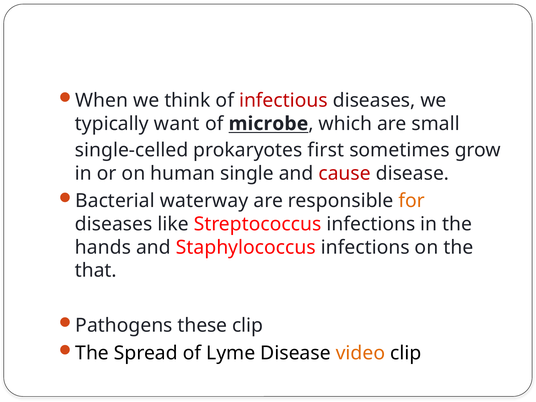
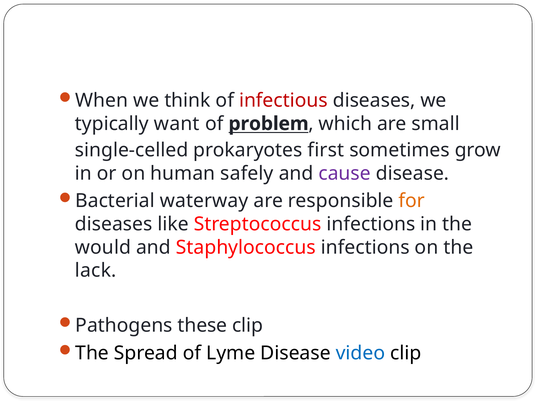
microbe: microbe -> problem
single: single -> safely
cause colour: red -> purple
hands: hands -> would
that: that -> lack
video colour: orange -> blue
